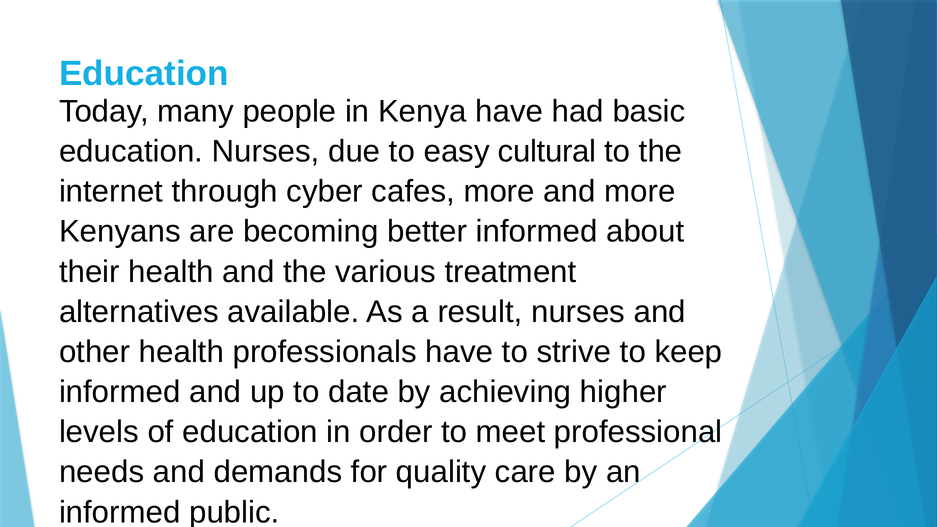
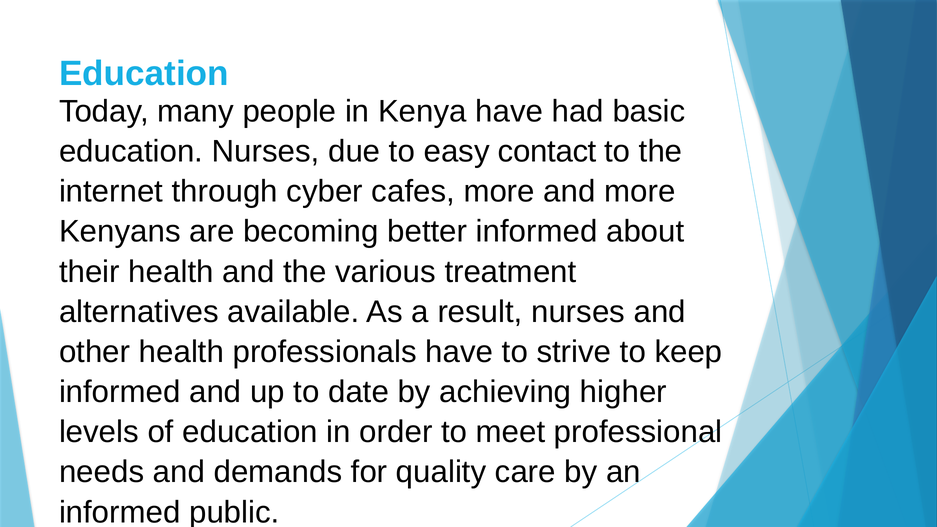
cultural: cultural -> contact
